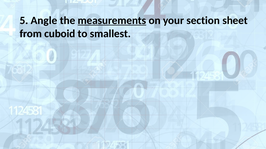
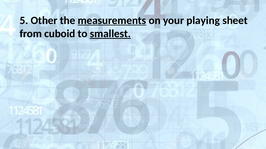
Angle: Angle -> Other
section: section -> playing
smallest underline: none -> present
